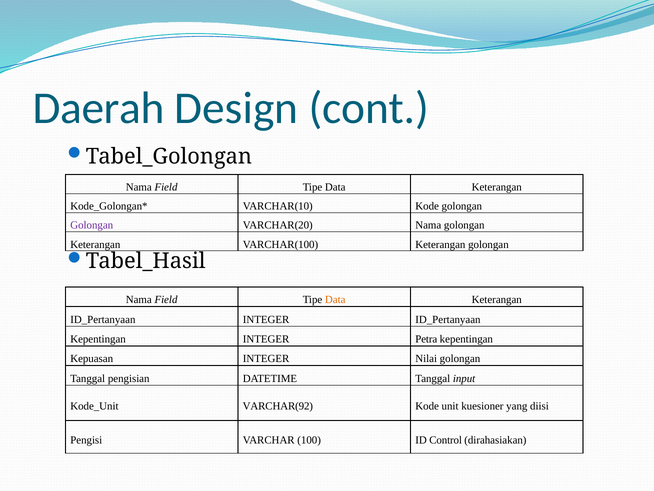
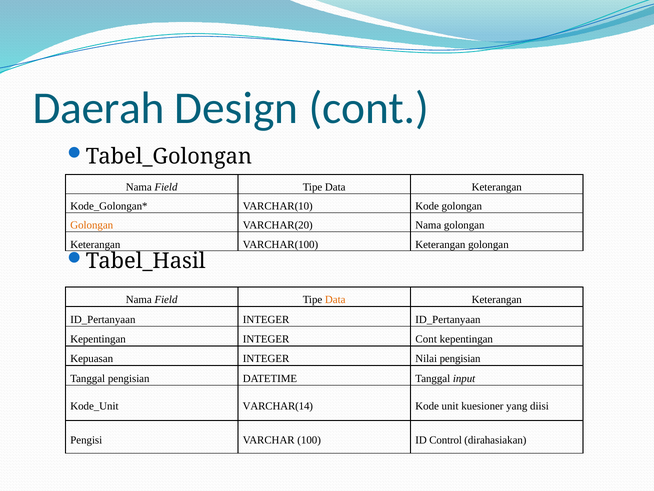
Golongan at (92, 225) colour: purple -> orange
INTEGER Petra: Petra -> Cont
Nilai golongan: golongan -> pengisian
VARCHAR(92: VARCHAR(92 -> VARCHAR(14
